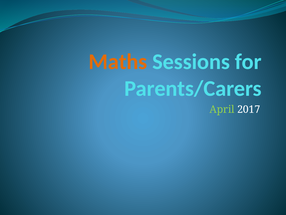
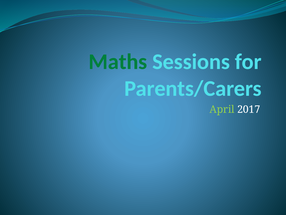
Maths colour: orange -> green
